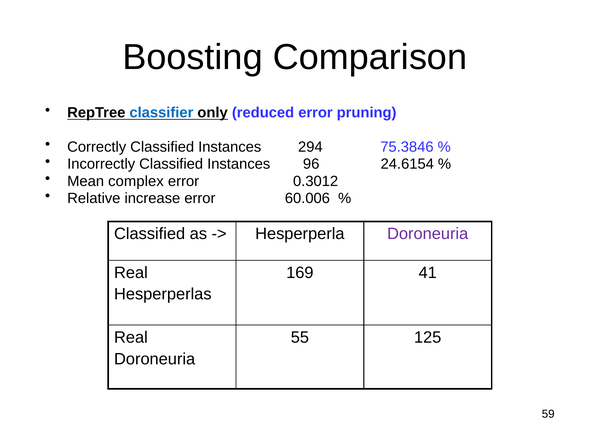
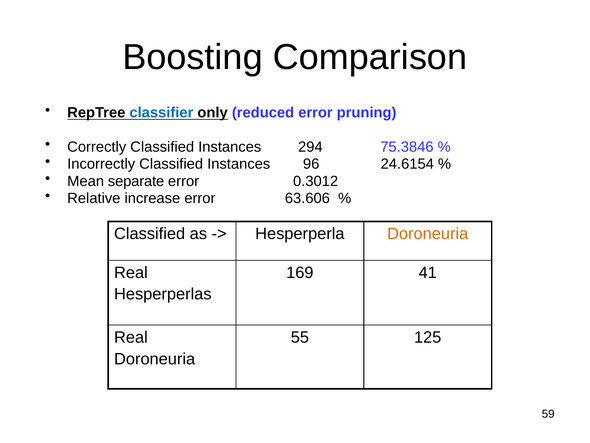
complex: complex -> separate
60.006: 60.006 -> 63.606
Doroneuria at (428, 234) colour: purple -> orange
